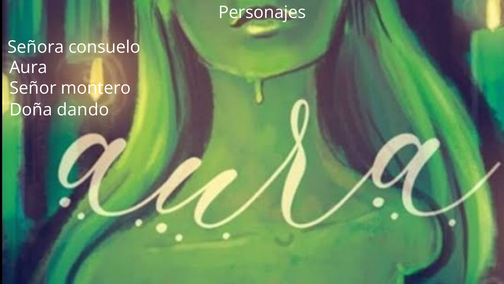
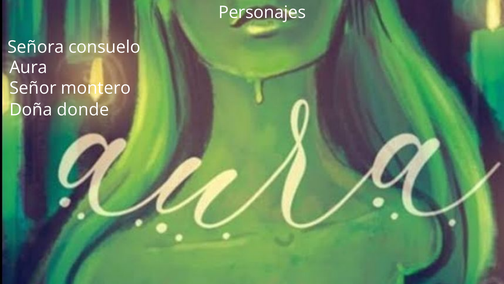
dando: dando -> donde
